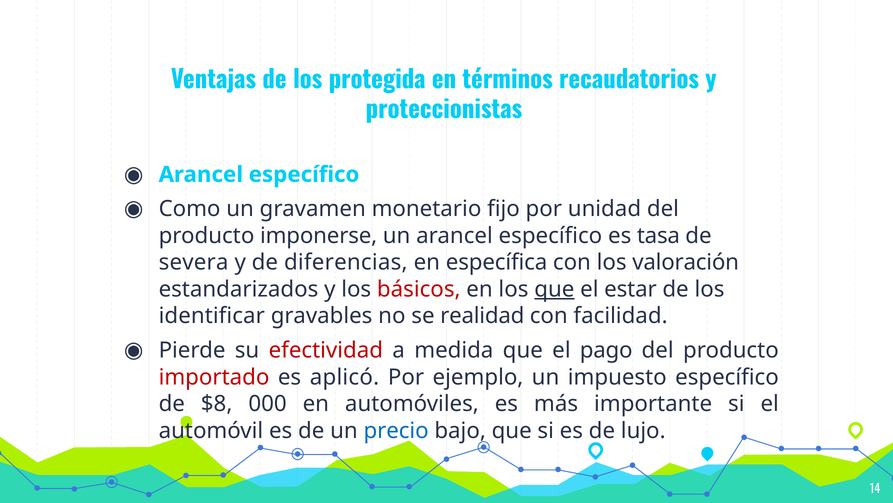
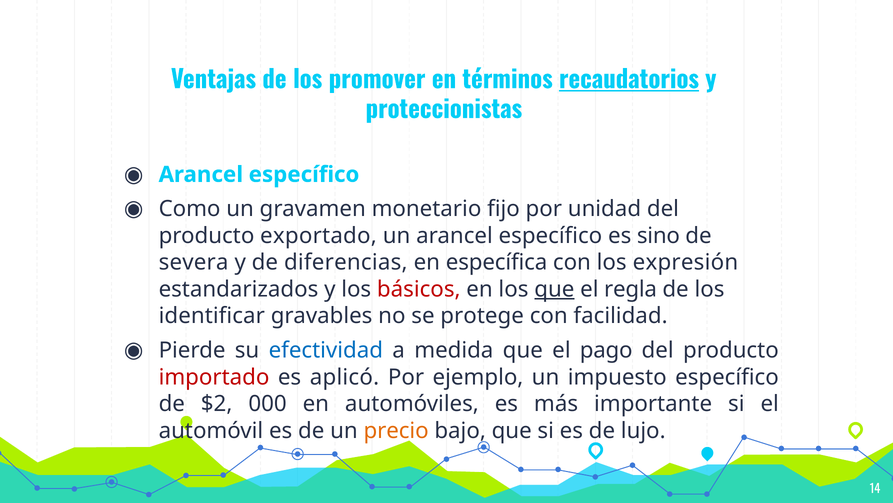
protegida: protegida -> promover
recaudatorios underline: none -> present
imponerse: imponerse -> exportado
tasa: tasa -> sino
valoración: valoración -> expresión
estar: estar -> regla
realidad: realidad -> protege
efectividad colour: red -> blue
$8: $8 -> $2
precio colour: blue -> orange
